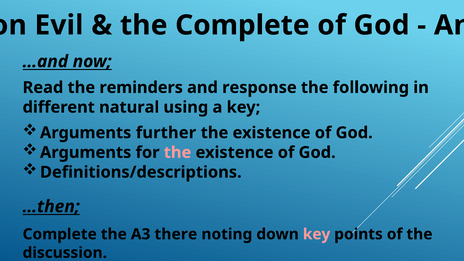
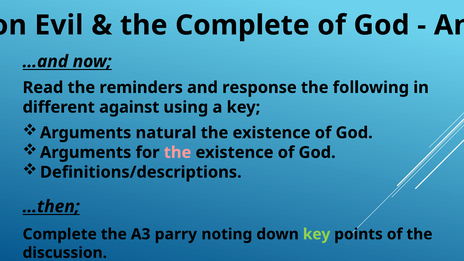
natural: natural -> against
further: further -> natural
there: there -> parry
key at (317, 234) colour: pink -> light green
